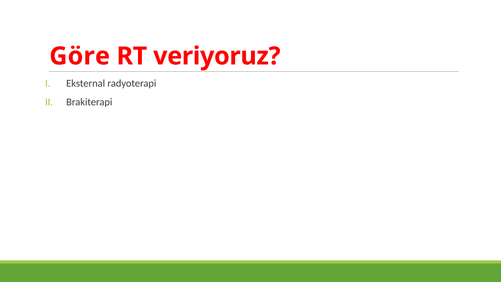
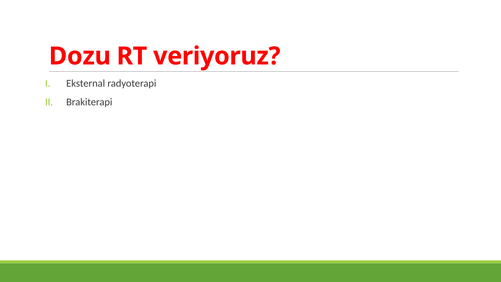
Göre: Göre -> Dozu
